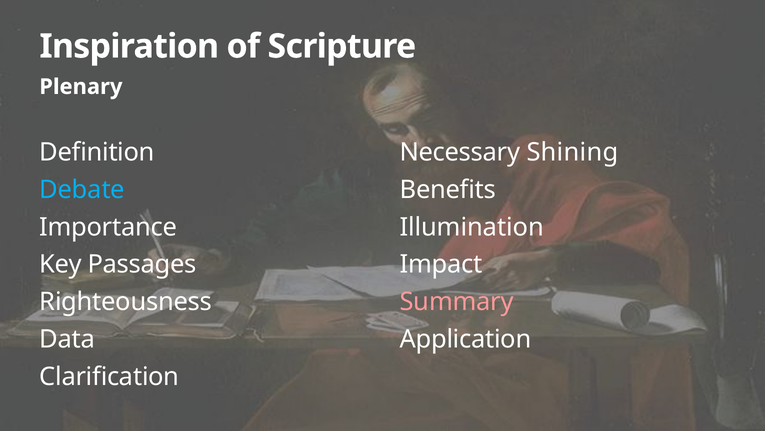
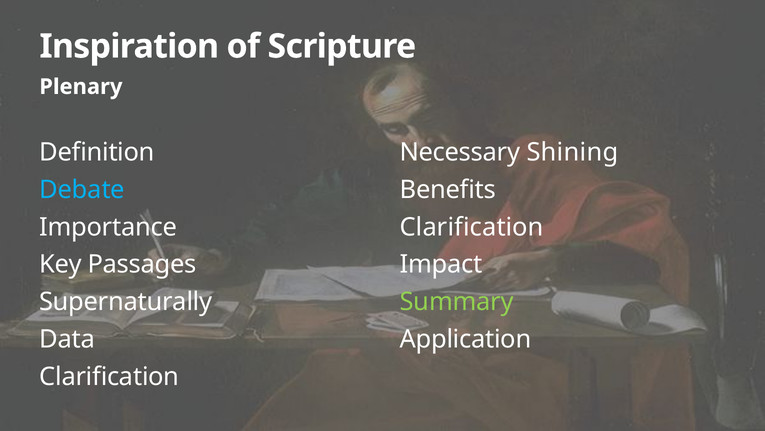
Illumination at (472, 227): Illumination -> Clarification
Righteousness: Righteousness -> Supernaturally
Summary colour: pink -> light green
